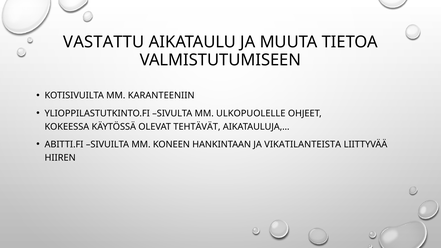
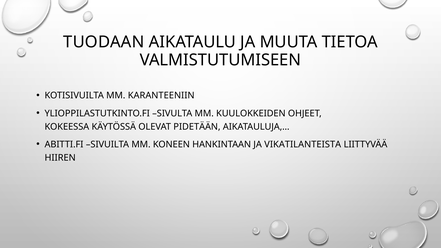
VASTATTU: VASTATTU -> TUODAAN
ULKOPUOLELLE: ULKOPUOLELLE -> KUULOKKEIDEN
TEHTÄVÄT: TEHTÄVÄT -> PIDETÄÄN
